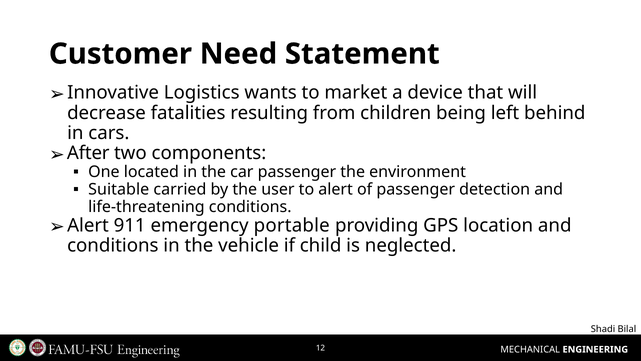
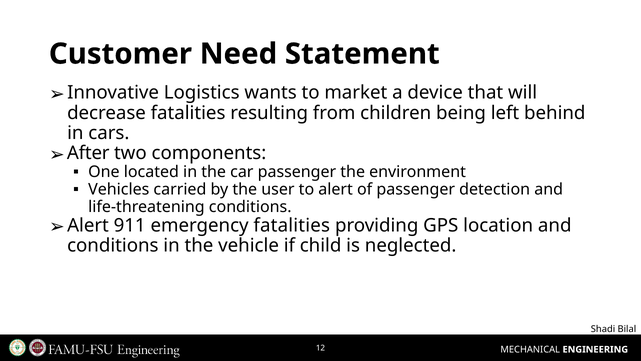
Suitable: Suitable -> Vehicles
emergency portable: portable -> fatalities
